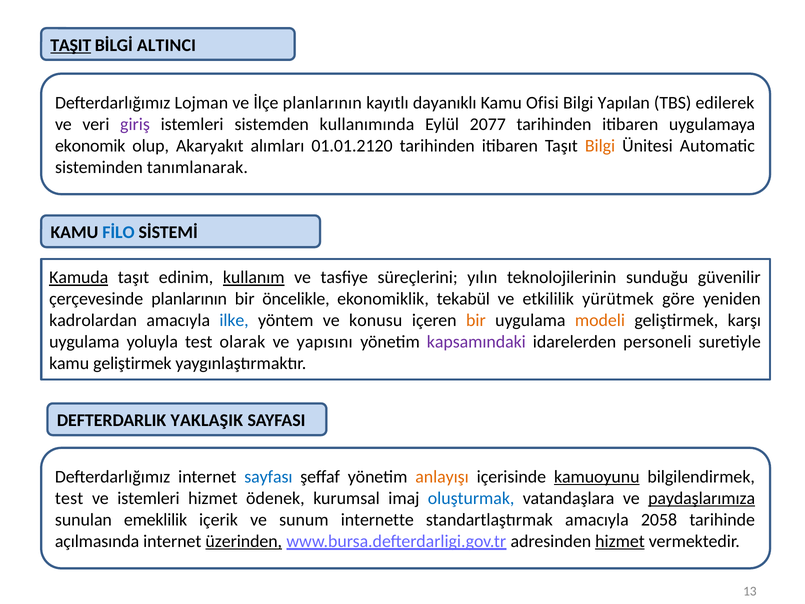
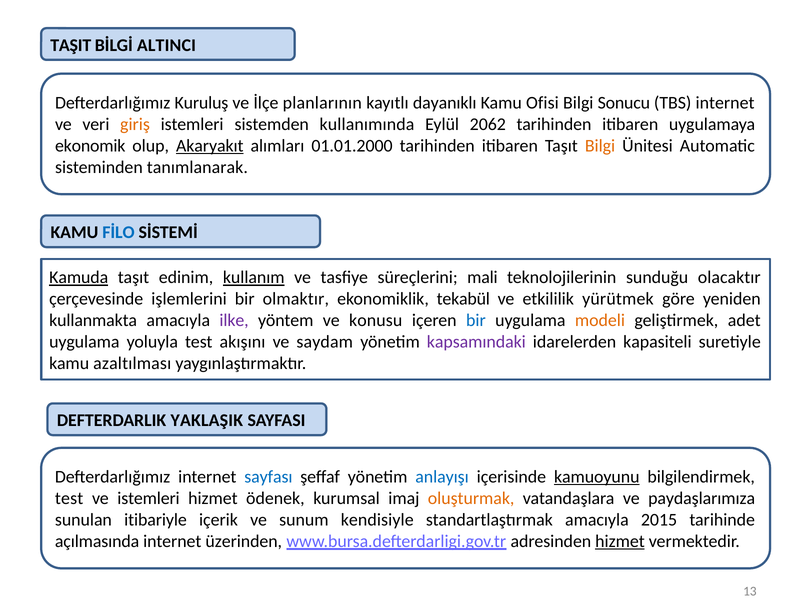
TAŞIT underline: present -> none
Lojman: Lojman -> Kuruluş
Yapılan: Yapılan -> Sonucu
TBS edilerek: edilerek -> internet
giriş colour: purple -> orange
2077: 2077 -> 2062
Akaryakıt underline: none -> present
01.01.2120: 01.01.2120 -> 01.01.2000
yılın: yılın -> mali
güvenilir: güvenilir -> olacaktır
çerçevesinde planlarının: planlarının -> işlemlerini
öncelikle: öncelikle -> olmaktır
kadrolardan: kadrolardan -> kullanmakta
ilke colour: blue -> purple
bir at (476, 320) colour: orange -> blue
karşı: karşı -> adet
olarak: olarak -> akışını
yapısını: yapısını -> saydam
personeli: personeli -> kapasiteli
kamu geliştirmek: geliştirmek -> azaltılması
anlayışı colour: orange -> blue
oluşturmak colour: blue -> orange
paydaşlarımıza underline: present -> none
emeklilik: emeklilik -> itibariyle
internette: internette -> kendisiyle
2058: 2058 -> 2015
üzerinden underline: present -> none
